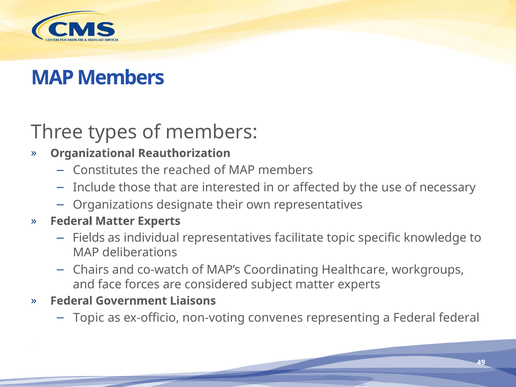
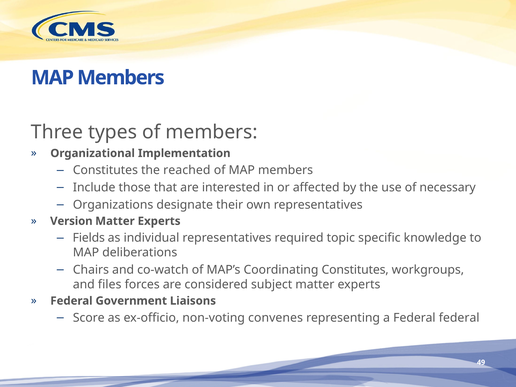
Reauthorization: Reauthorization -> Implementation
Federal at (71, 221): Federal -> Version
facilitate: facilitate -> required
Coordinating Healthcare: Healthcare -> Constitutes
face: face -> files
Topic at (89, 318): Topic -> Score
